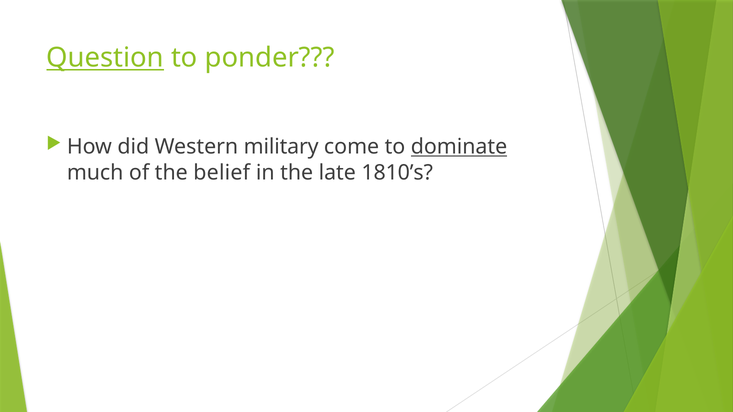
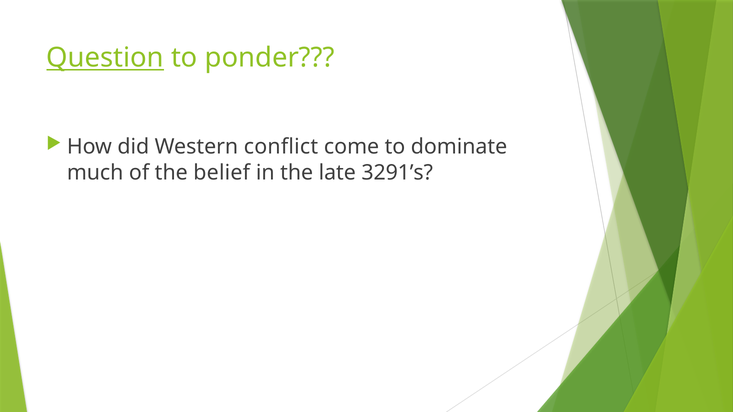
military: military -> conflict
dominate underline: present -> none
1810’s: 1810’s -> 3291’s
